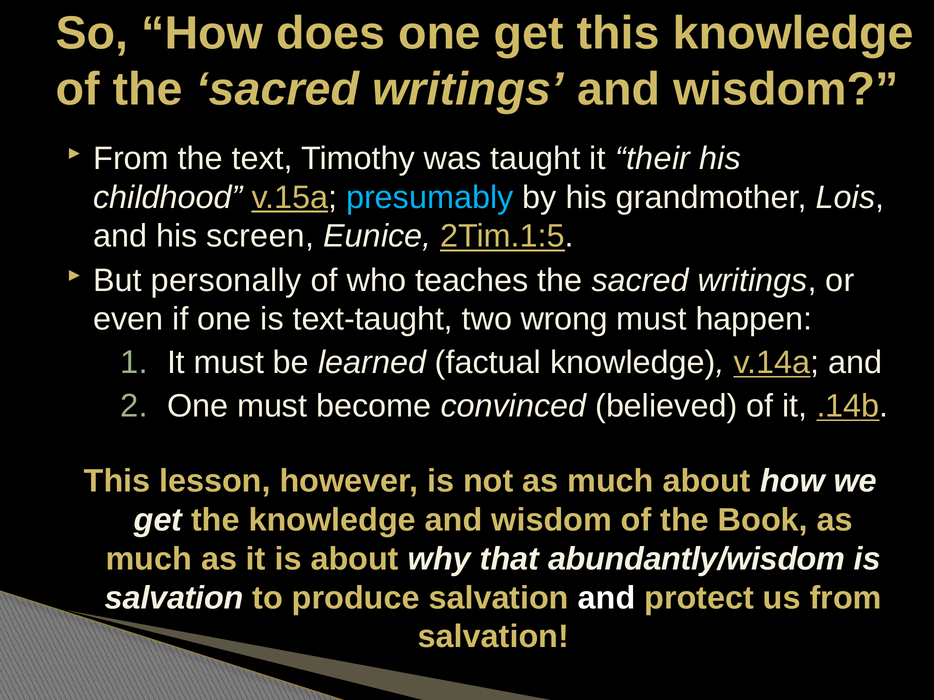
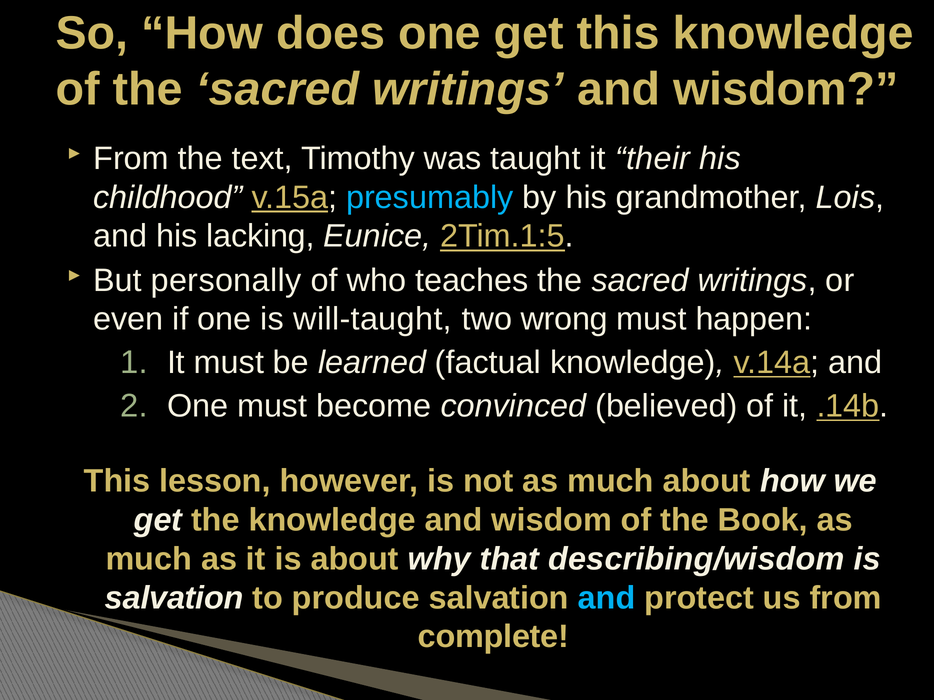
screen: screen -> lacking
text-taught: text-taught -> will-taught
abundantly/wisdom: abundantly/wisdom -> describing/wisdom
and at (607, 598) colour: white -> light blue
salvation at (493, 637): salvation -> complete
